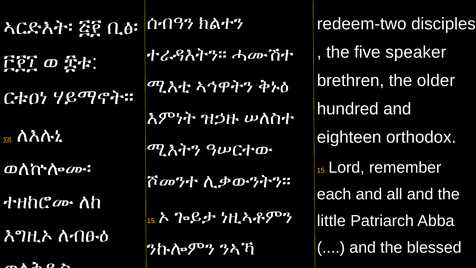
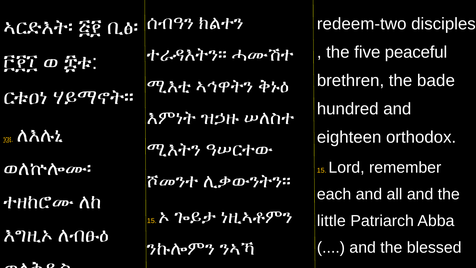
speaker: speaker -> peaceful
older: older -> bade
